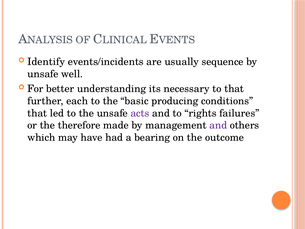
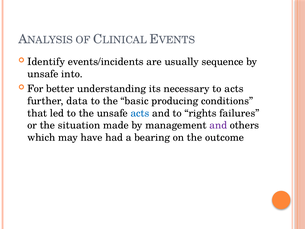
well: well -> into
to that: that -> acts
each: each -> data
acts at (140, 113) colour: purple -> blue
therefore: therefore -> situation
